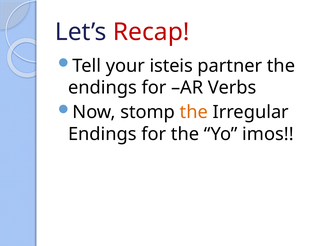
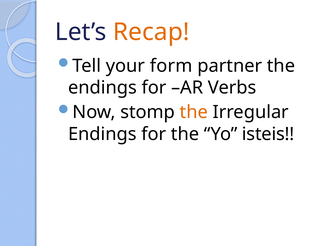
Recap colour: red -> orange
isteis: isteis -> form
imos: imos -> isteis
